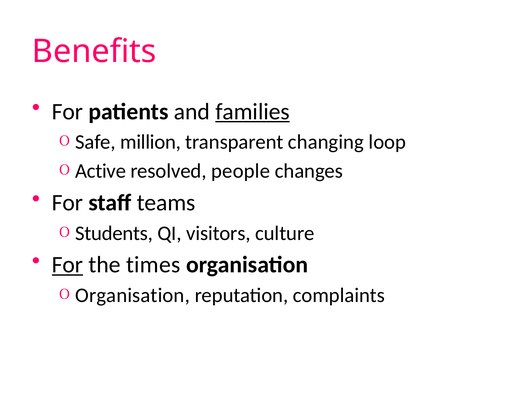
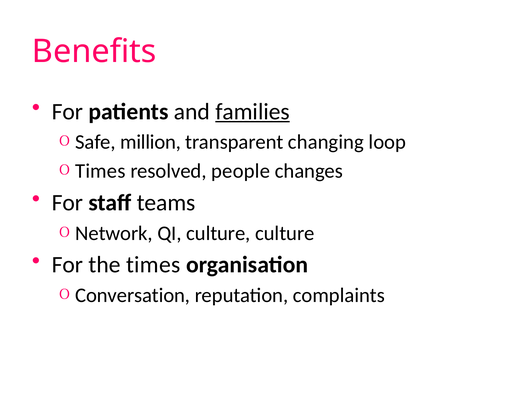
Active at (101, 171): Active -> Times
Students: Students -> Network
QI visitors: visitors -> culture
For at (68, 265) underline: present -> none
Organisation at (132, 295): Organisation -> Conversation
